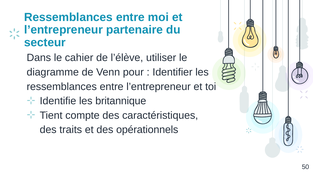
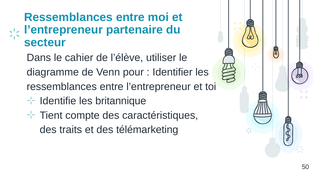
opérationnels: opérationnels -> télémarketing
